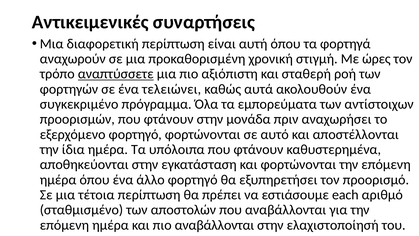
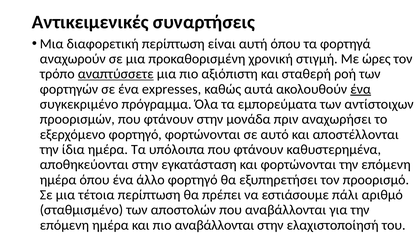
τελειώνει: τελειώνει -> expresses
ένα at (361, 89) underline: none -> present
each: each -> πάλι
